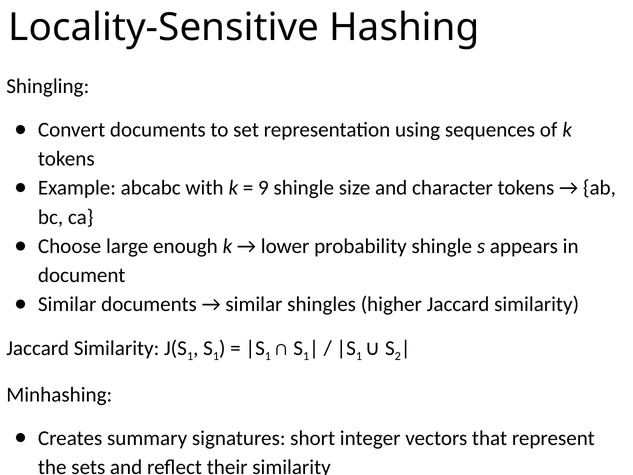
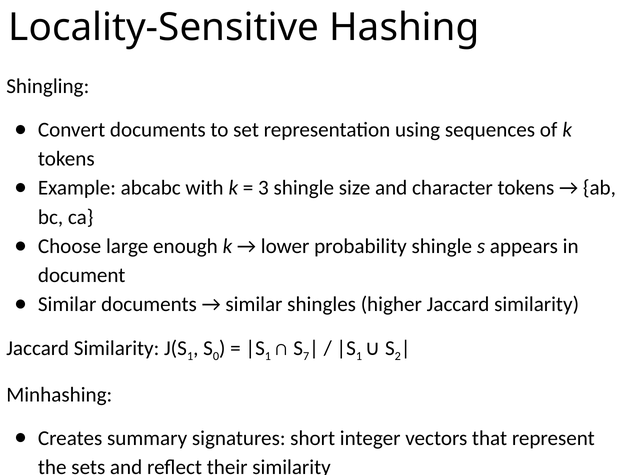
9: 9 -> 3
1 at (216, 356): 1 -> 0
1 at (306, 356): 1 -> 7
